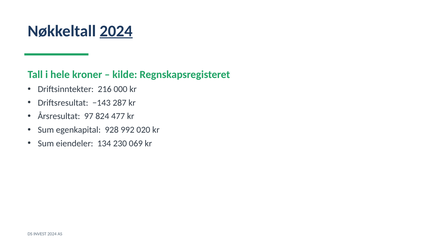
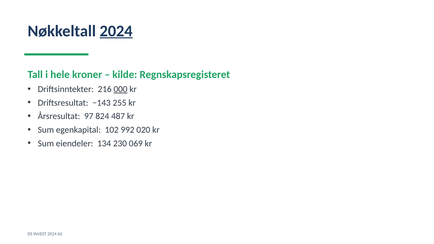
000 underline: none -> present
287: 287 -> 255
477: 477 -> 487
928: 928 -> 102
